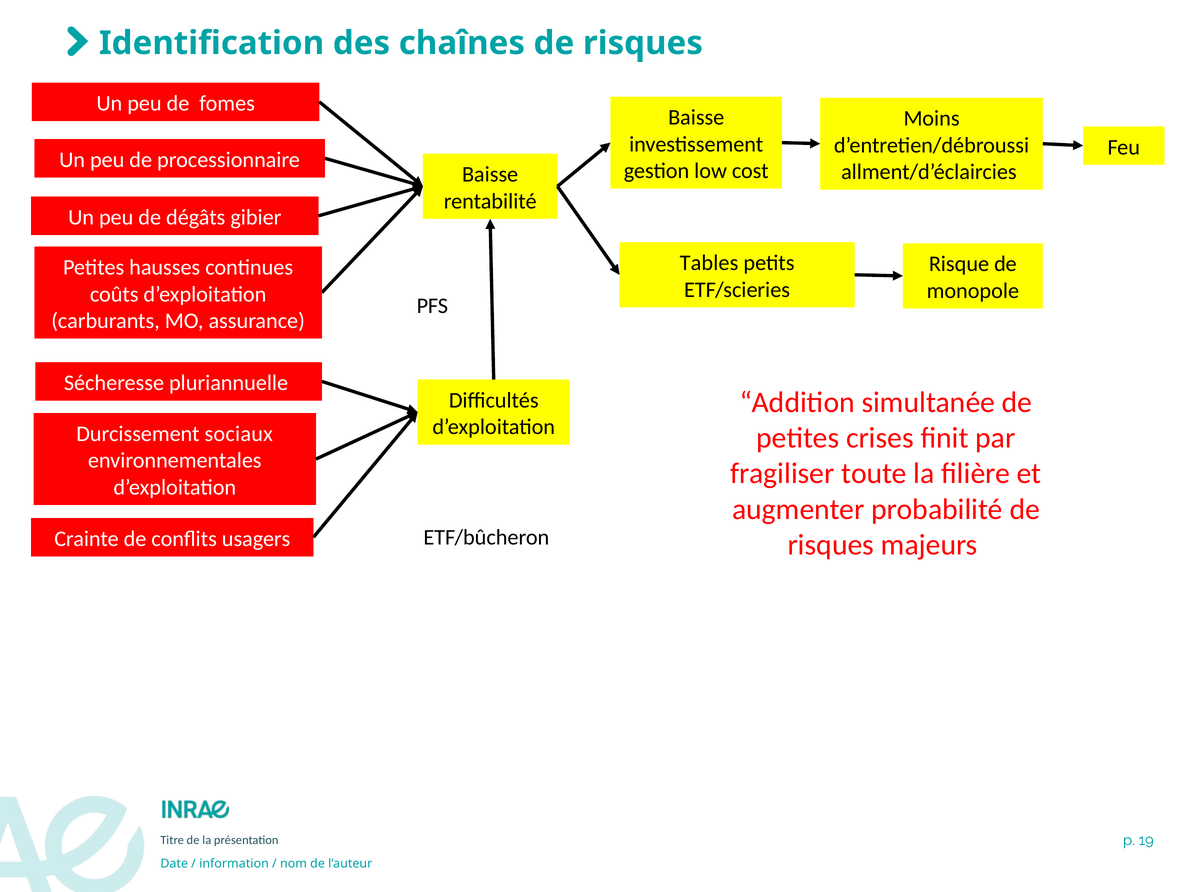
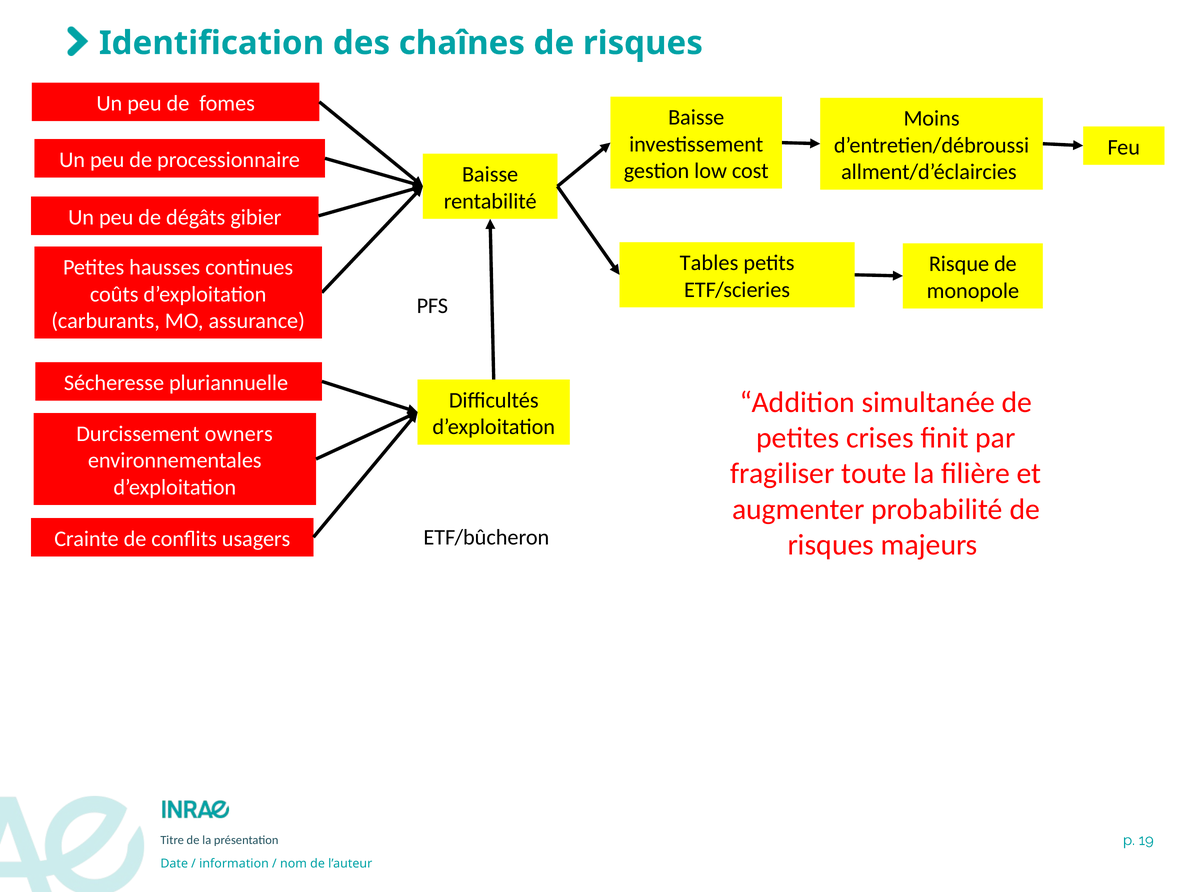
sociaux: sociaux -> owners
